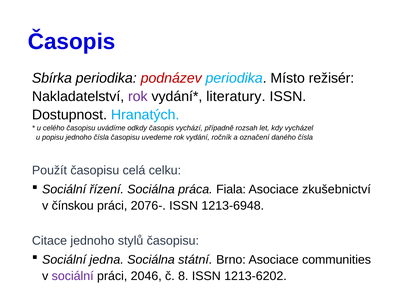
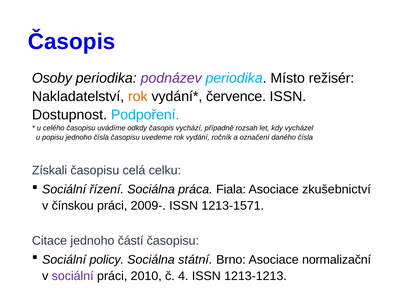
Sbírka: Sbírka -> Osoby
podnázev colour: red -> purple
rok at (138, 96) colour: purple -> orange
literatury: literatury -> července
Hranatých: Hranatých -> Podpoření
Použít: Použít -> Získali
2076-: 2076- -> 2009-
1213-6948: 1213-6948 -> 1213-1571
stylů: stylů -> částí
jedna: jedna -> policy
communities: communities -> normalizační
2046: 2046 -> 2010
8: 8 -> 4
1213-6202: 1213-6202 -> 1213-1213
